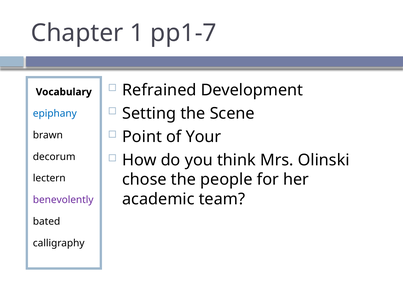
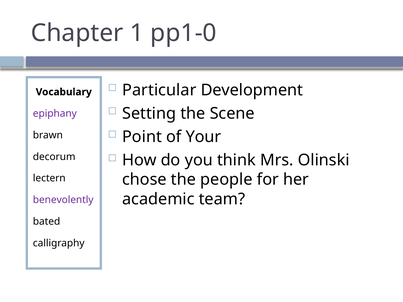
pp1-7: pp1-7 -> pp1-0
Refrained: Refrained -> Particular
epiphany colour: blue -> purple
